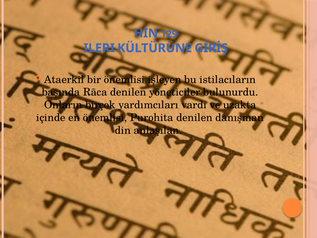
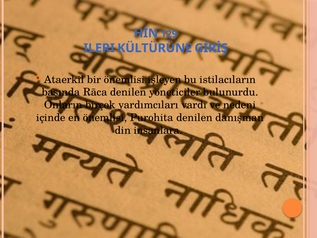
uzakta: uzakta -> nedeni
anlaşılan: anlaşılan -> insanlara
